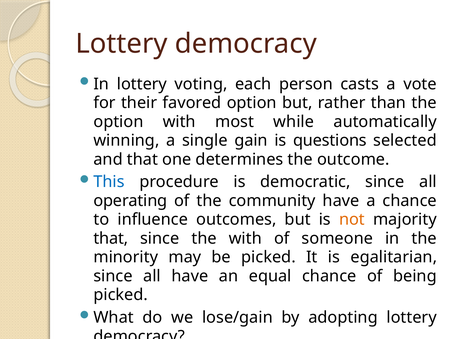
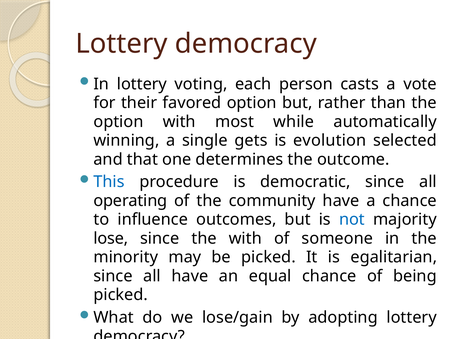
gain: gain -> gets
questions: questions -> evolution
not colour: orange -> blue
that at (111, 238): that -> lose
